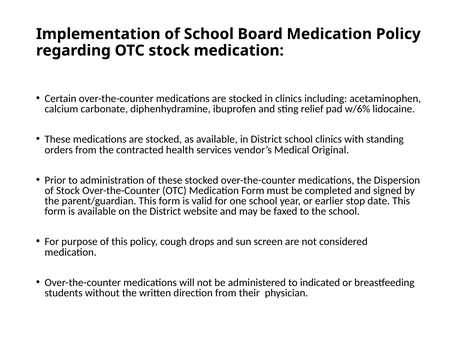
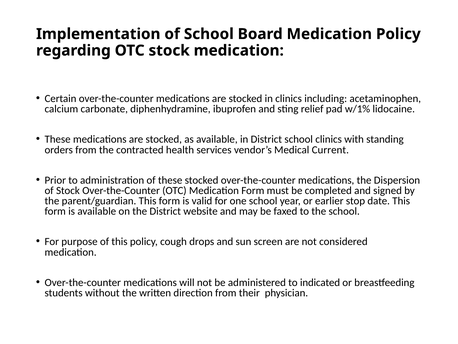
w/6%: w/6% -> w/1%
Original: Original -> Current
